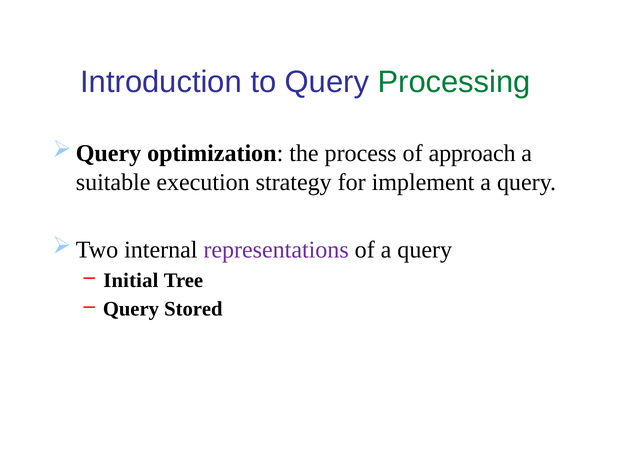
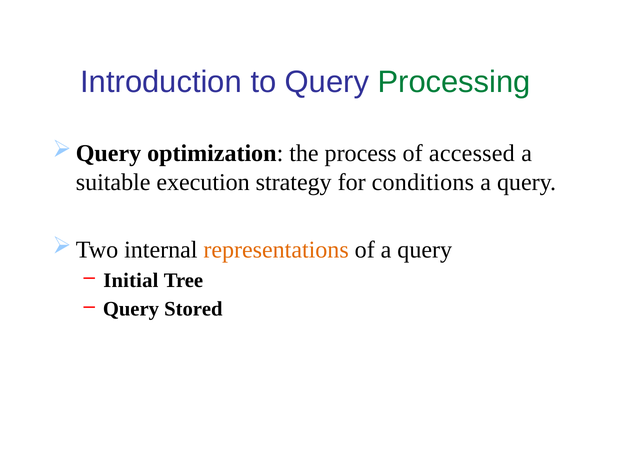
approach: approach -> accessed
implement: implement -> conditions
representations colour: purple -> orange
